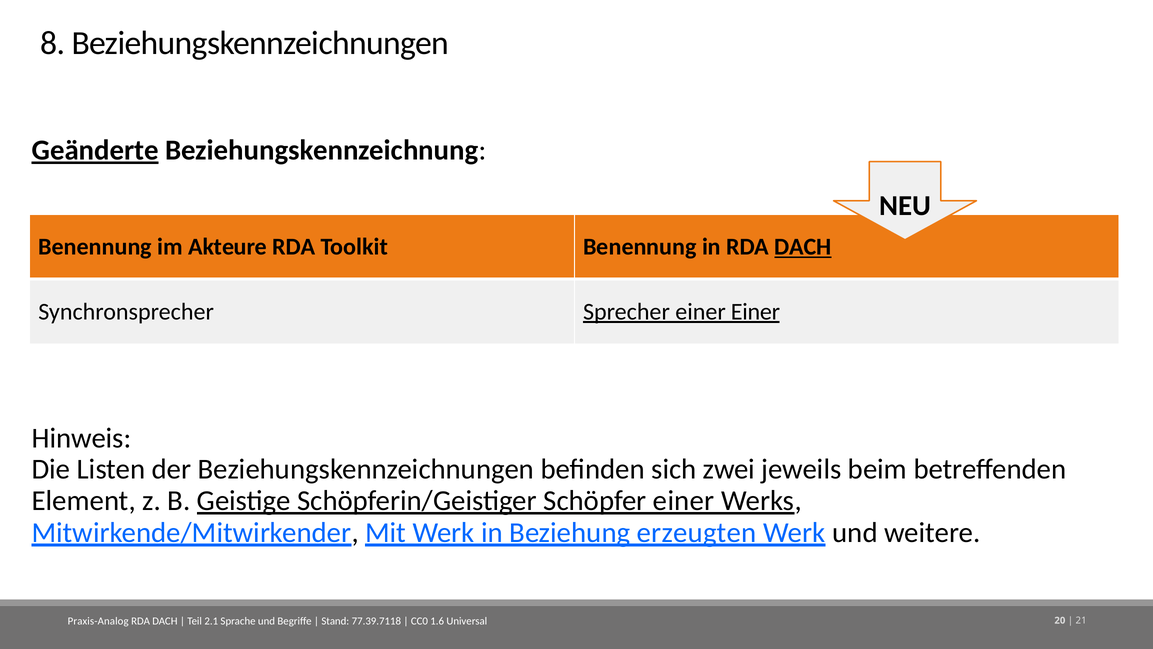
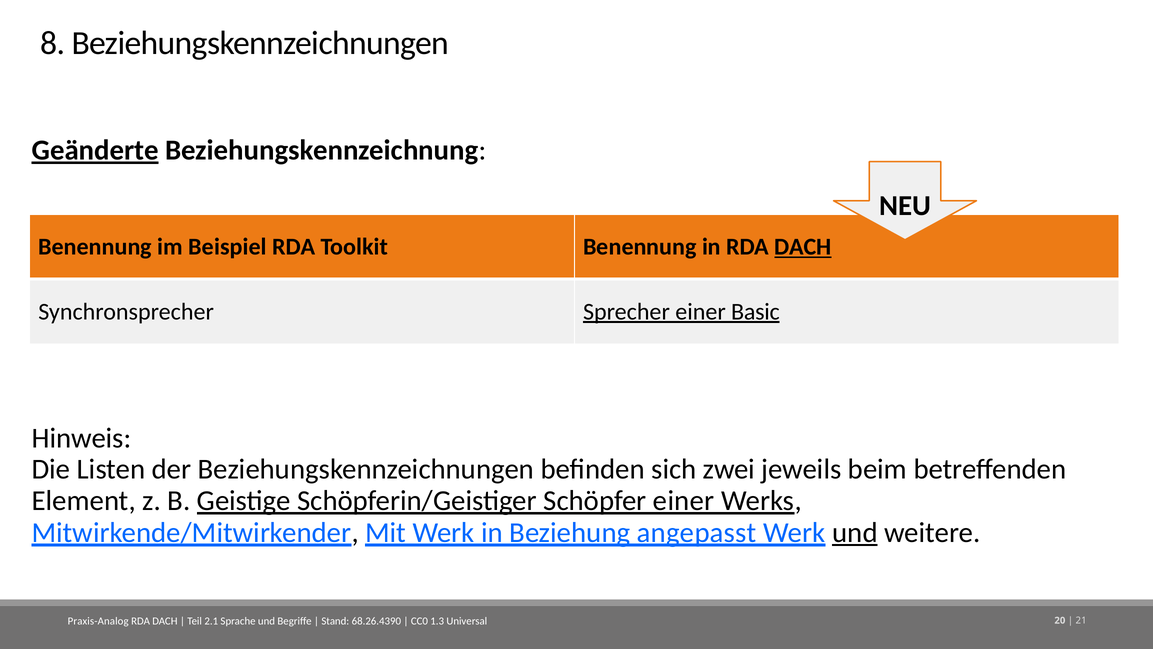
Akteure: Akteure -> Beispiel
einer Einer: Einer -> Basic
erzeugten: erzeugten -> angepasst
und at (855, 532) underline: none -> present
77.39.7118: 77.39.7118 -> 68.26.4390
1.6: 1.6 -> 1.3
